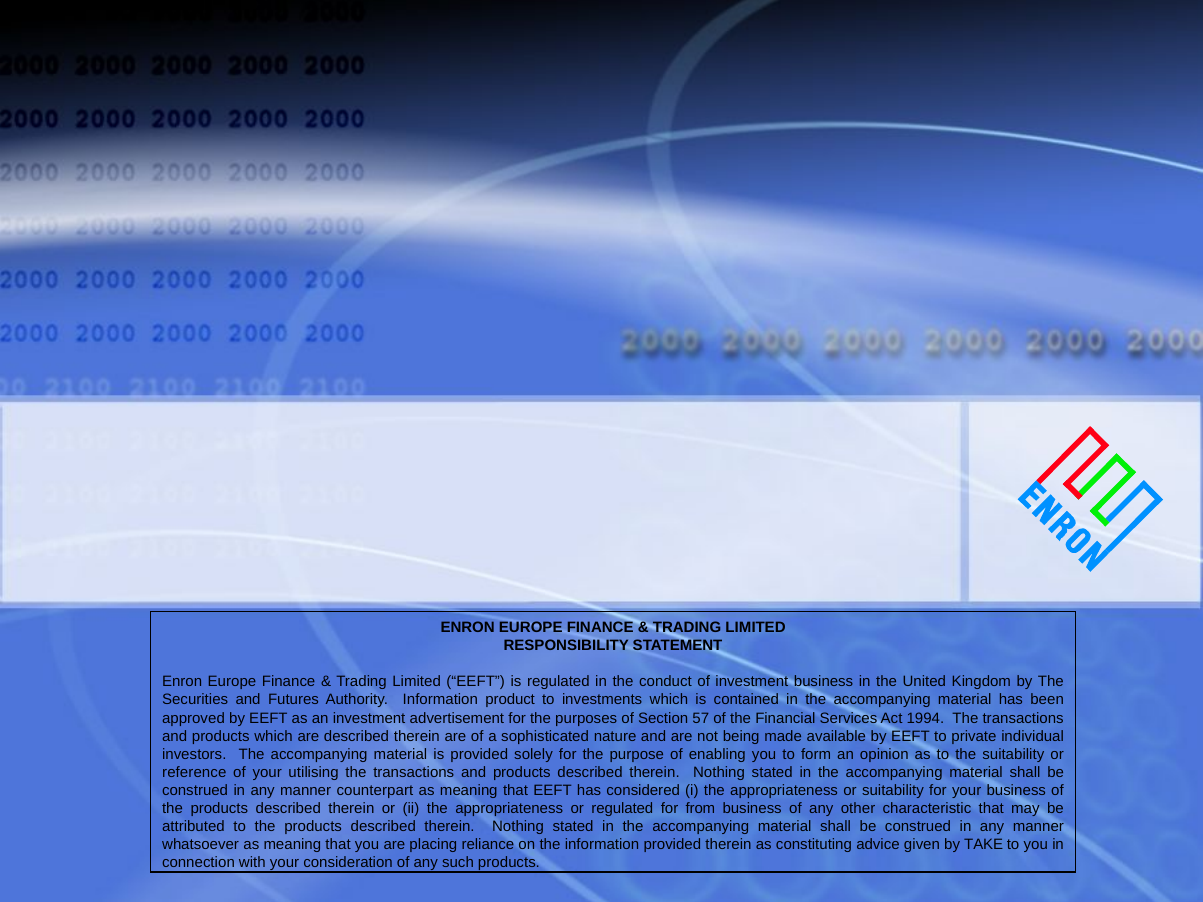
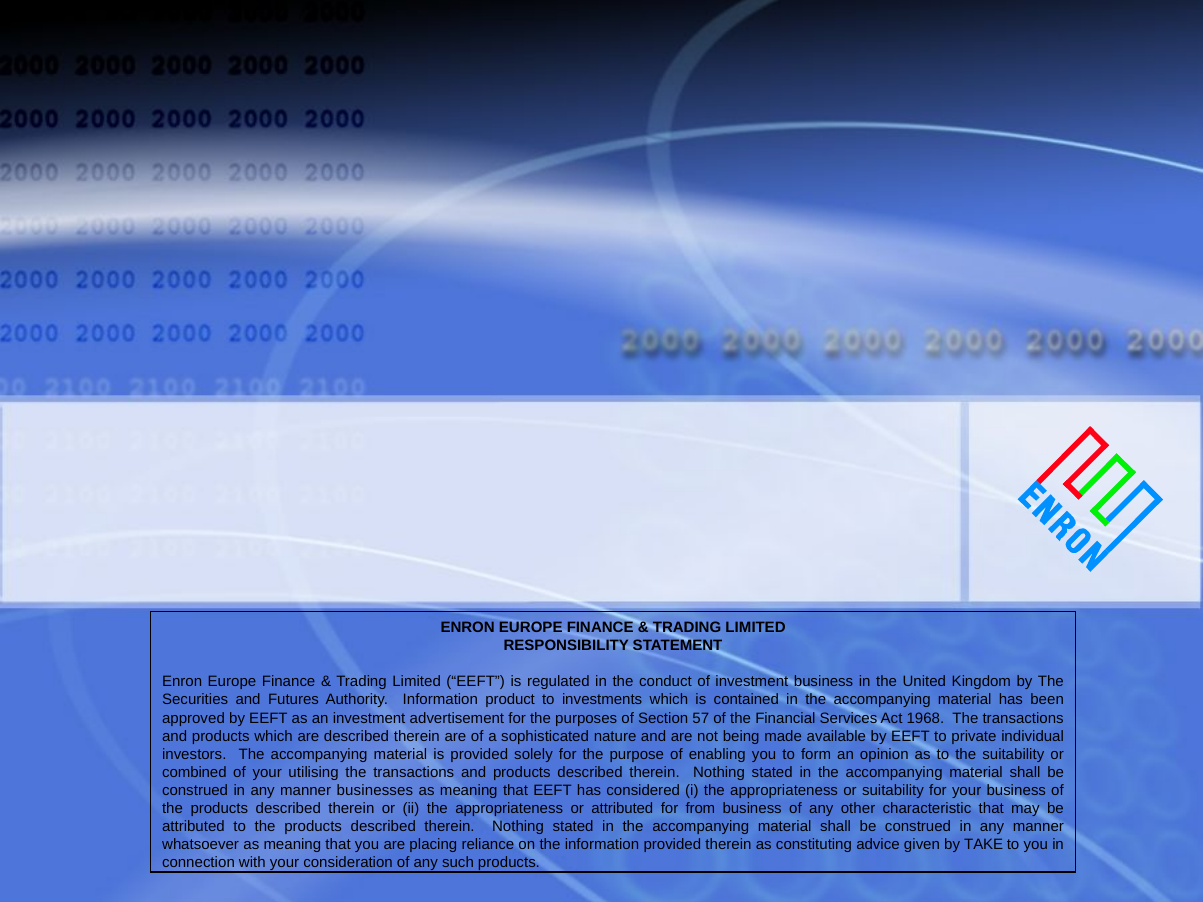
1994: 1994 -> 1968
reference: reference -> combined
counterpart: counterpart -> businesses
or regulated: regulated -> attributed
